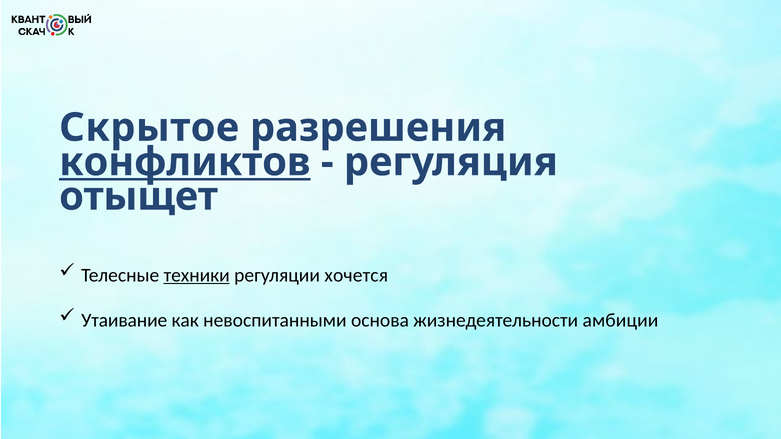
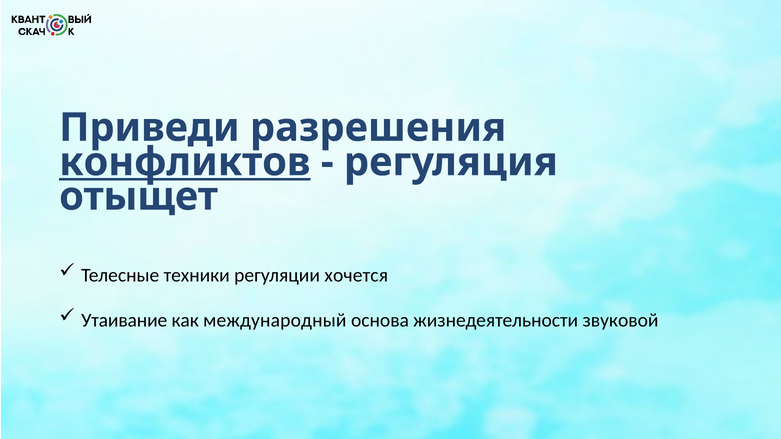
Скрытое: Скрытое -> Приведи
техники underline: present -> none
невоспитанными: невоспитанными -> международный
амбиции: амбиции -> звуковой
